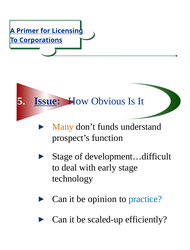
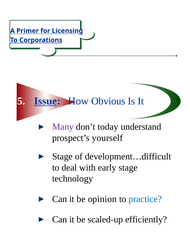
Many colour: orange -> purple
funds: funds -> today
function: function -> yourself
